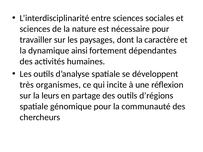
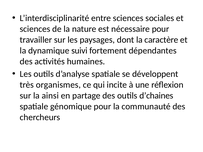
ainsi: ainsi -> suivi
leurs: leurs -> ainsi
d’régions: d’régions -> d’chaines
